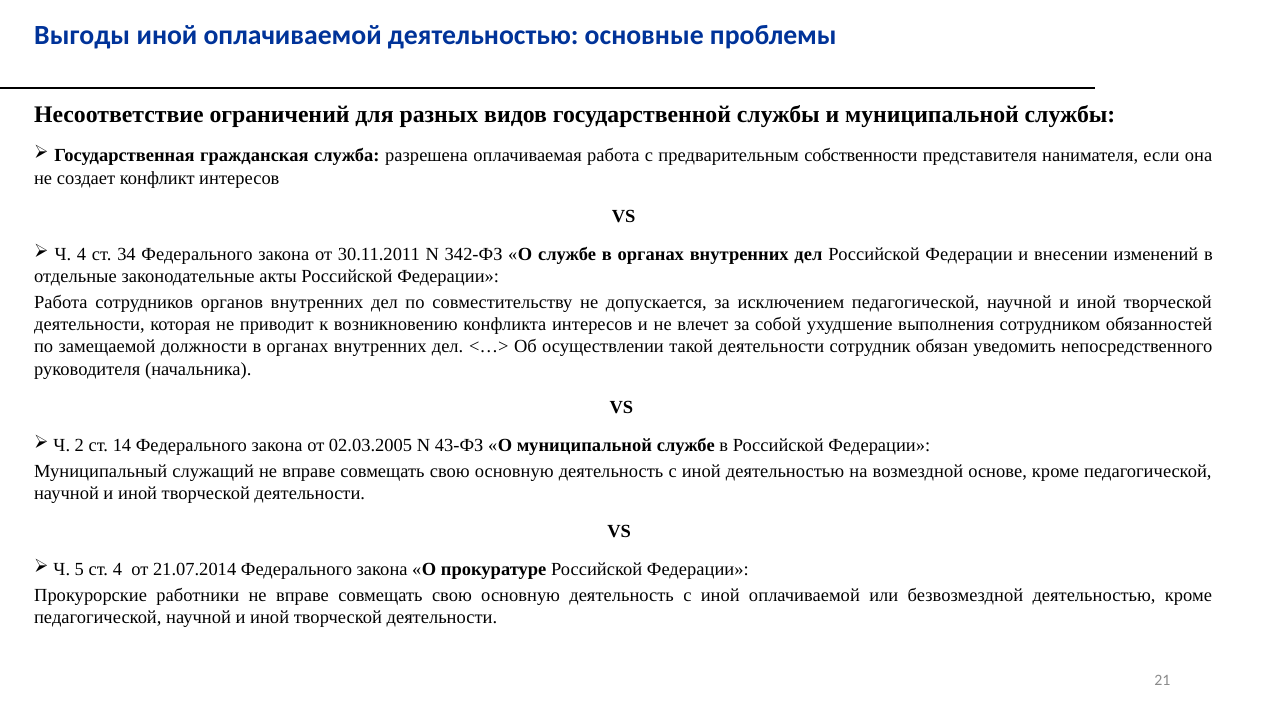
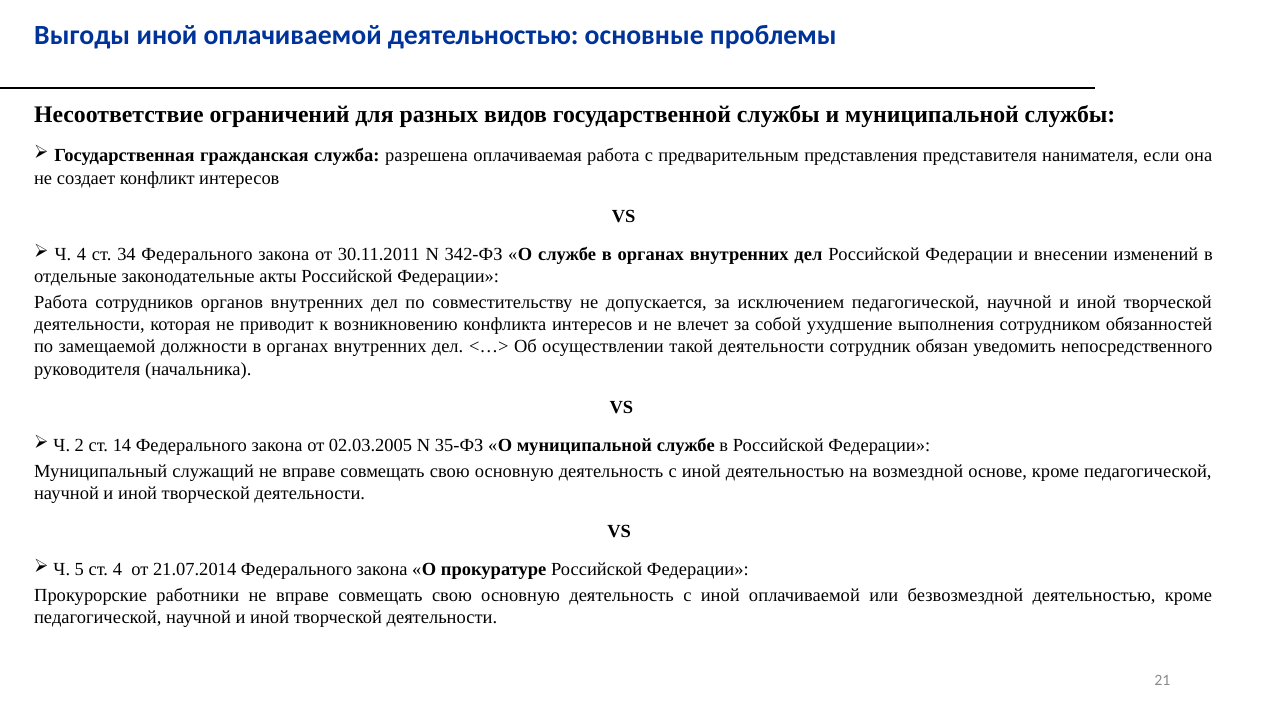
собственности: собственности -> представления
43-ФЗ: 43-ФЗ -> 35-ФЗ
